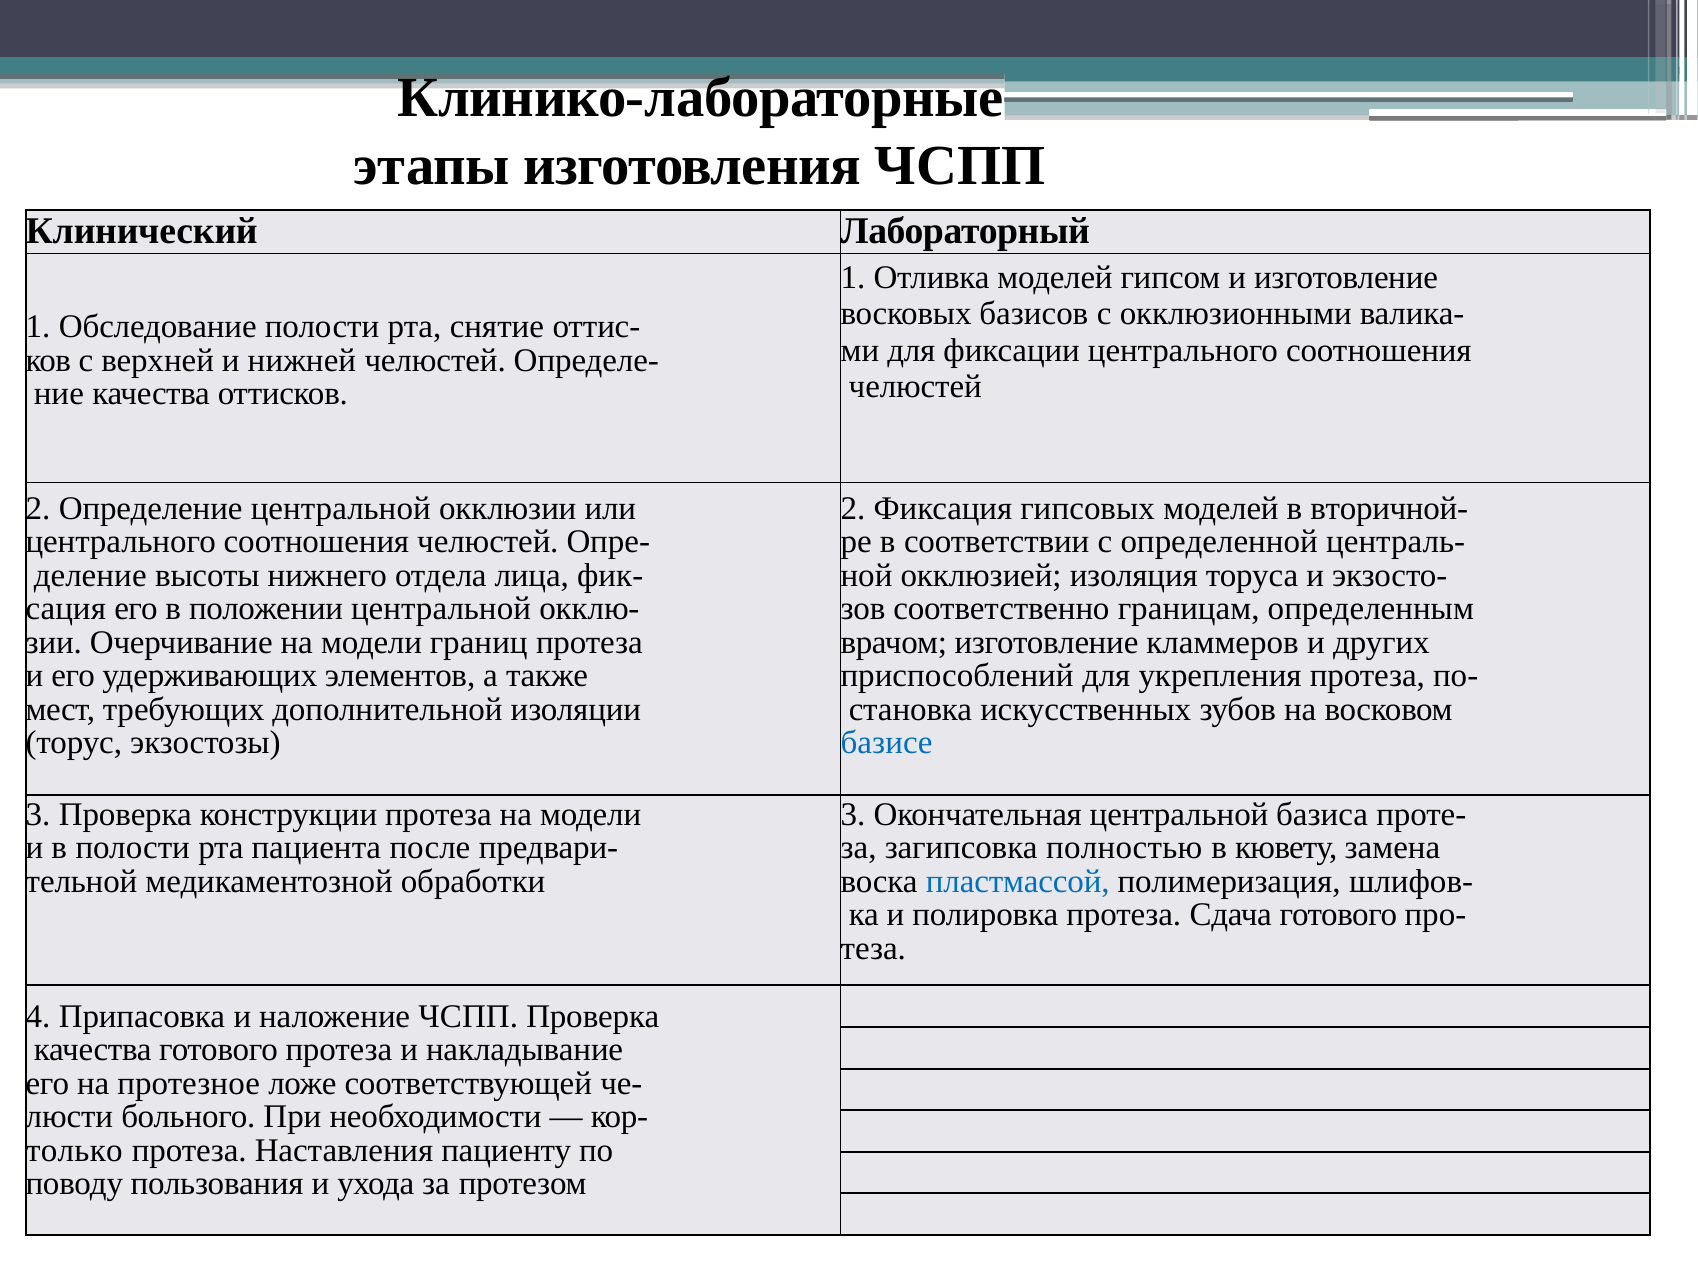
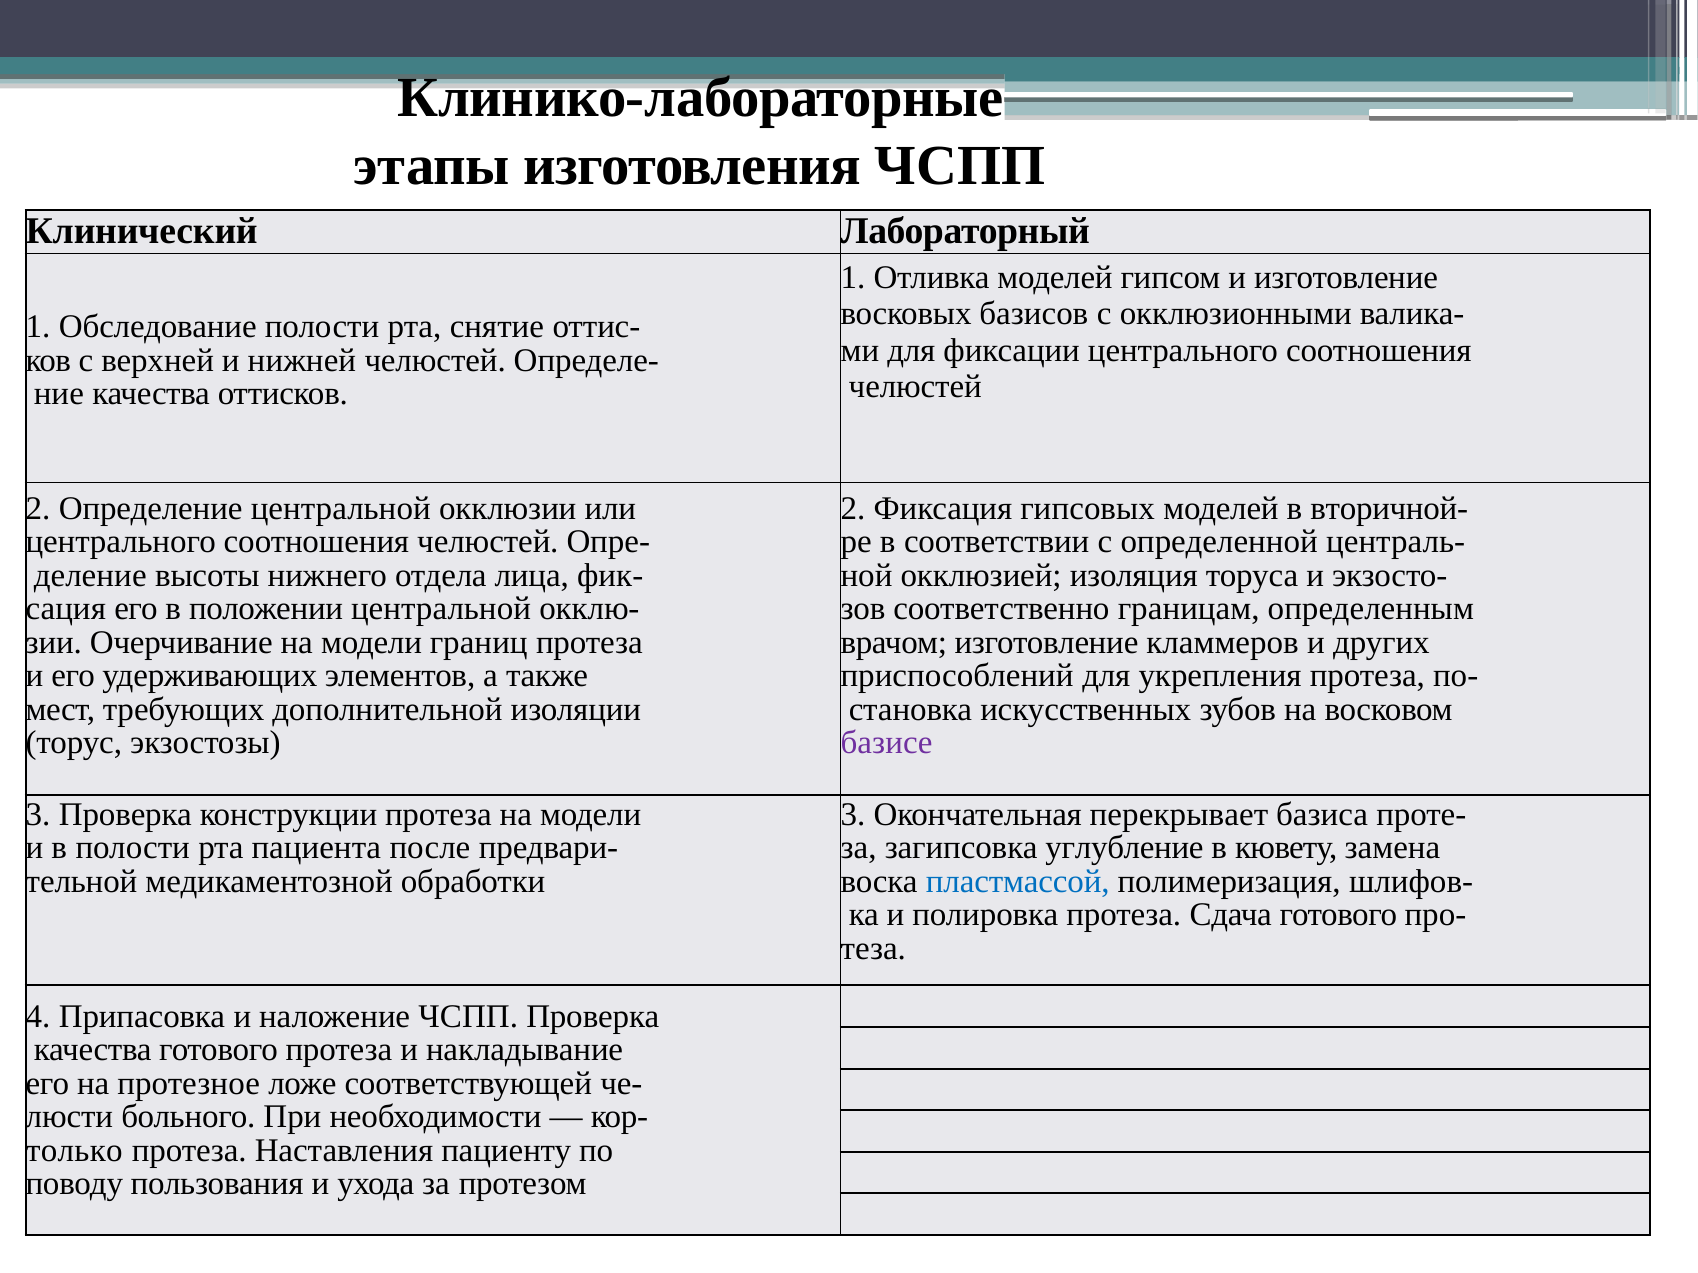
базисе colour: blue -> purple
Окончательная центральной: центральной -> перекрывает
полностью: полностью -> углубление
